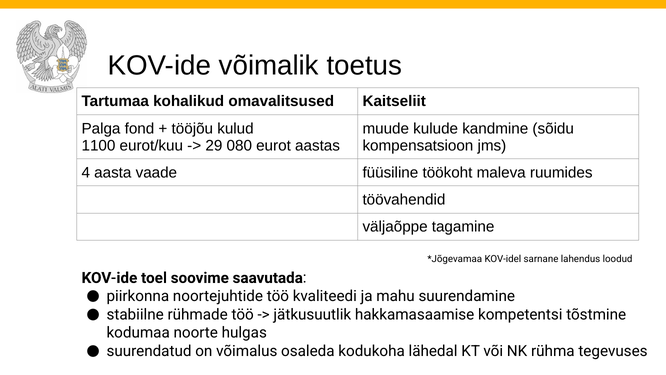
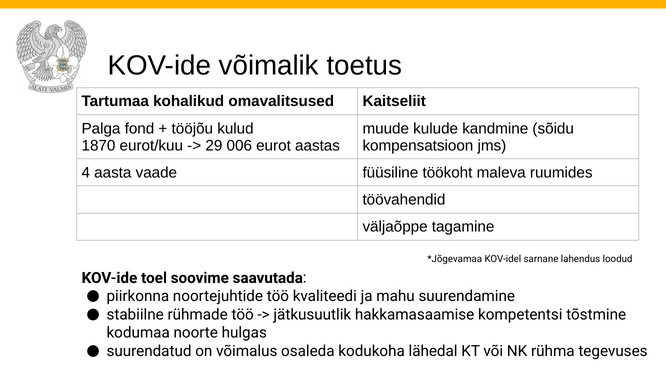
1100: 1100 -> 1870
080: 080 -> 006
